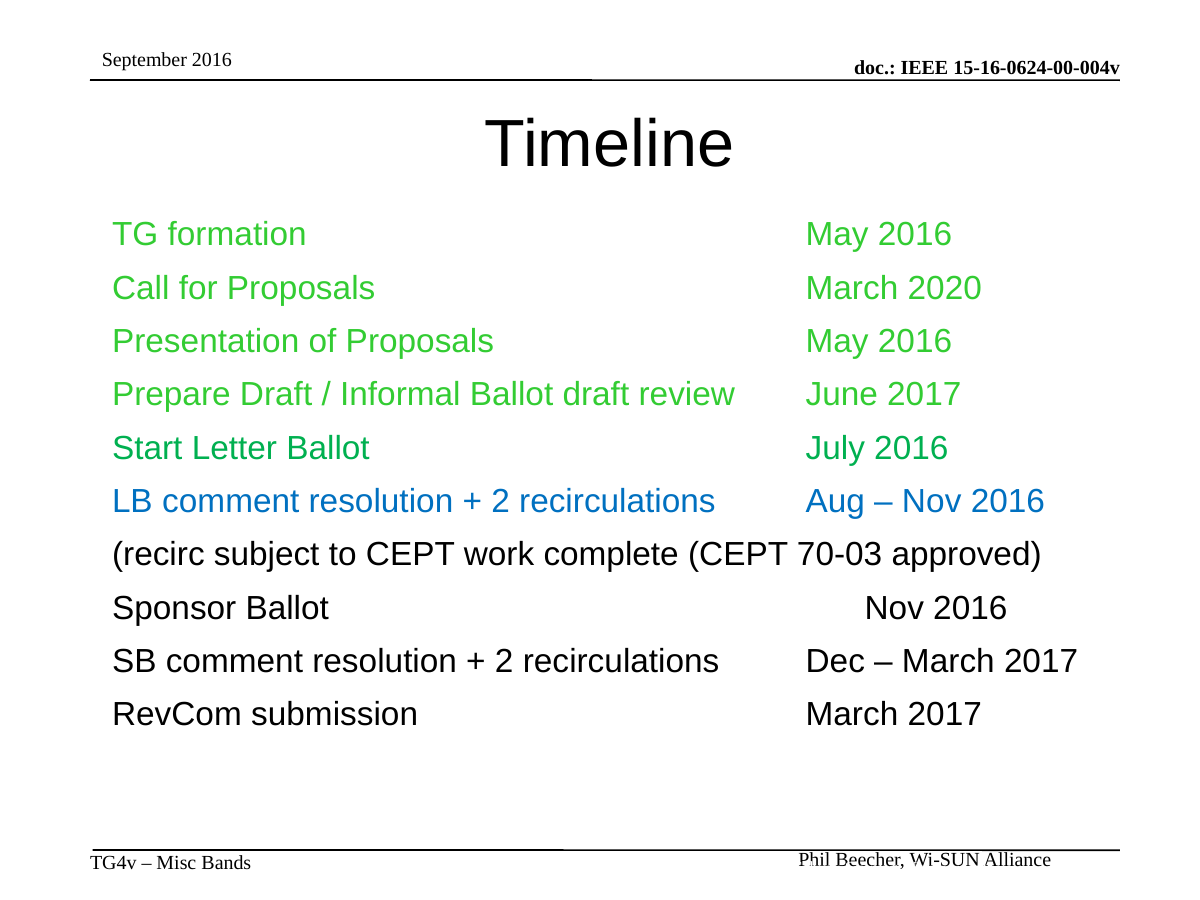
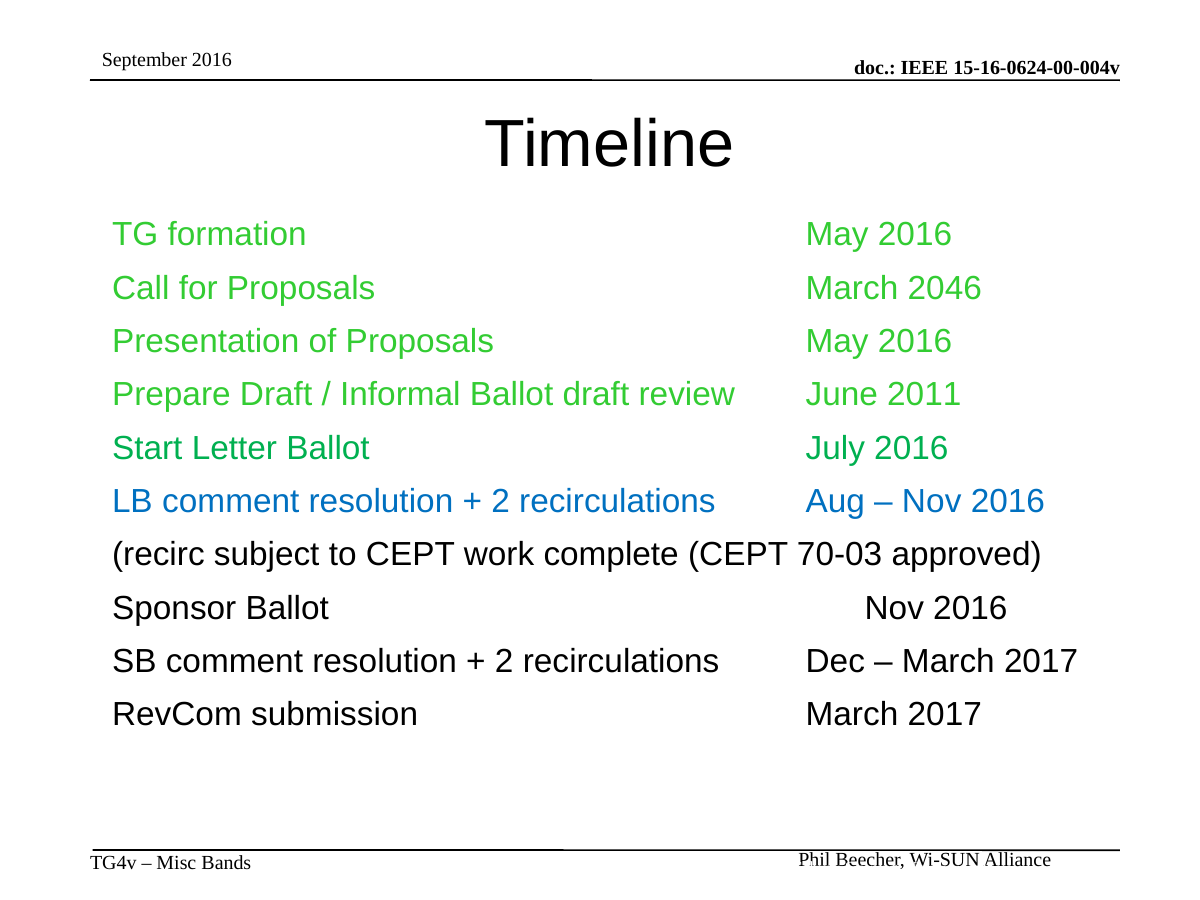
2020: 2020 -> 2046
June 2017: 2017 -> 2011
